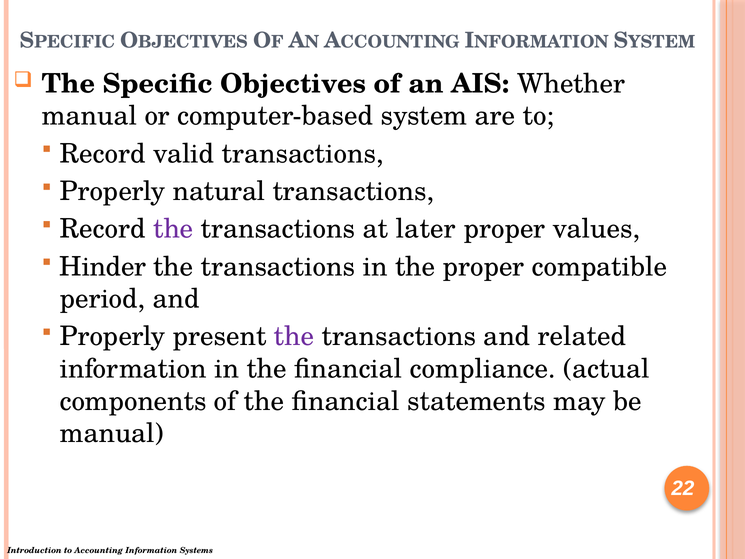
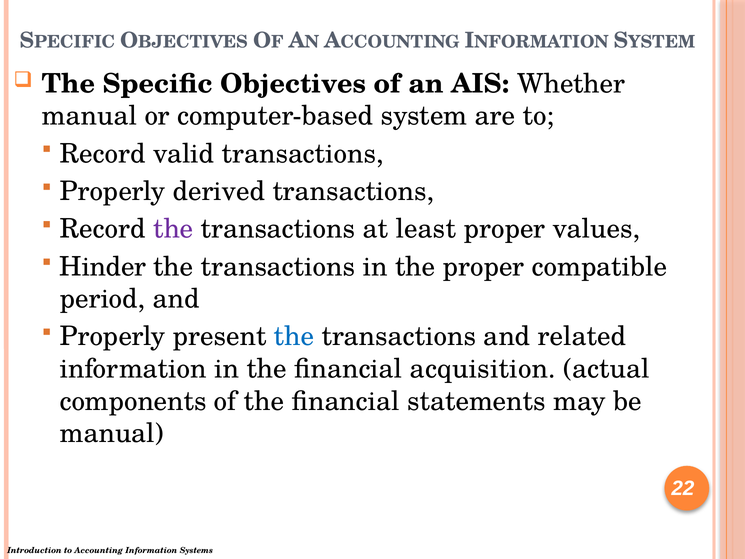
natural: natural -> derived
later: later -> least
the at (294, 336) colour: purple -> blue
compliance: compliance -> acquisition
